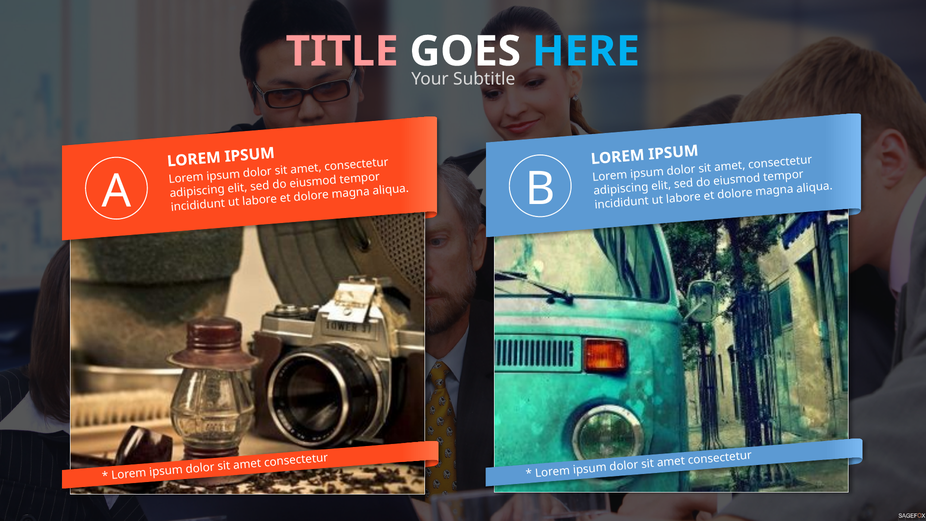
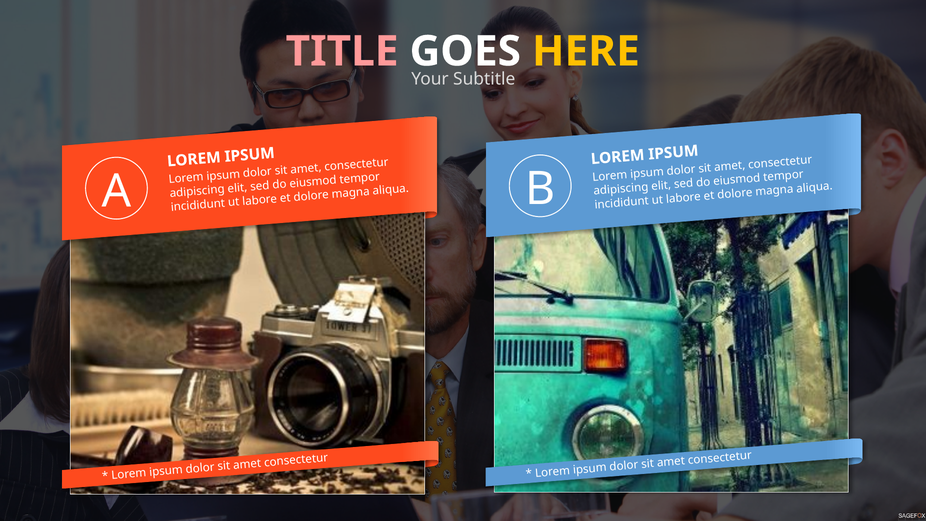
HERE colour: light blue -> yellow
